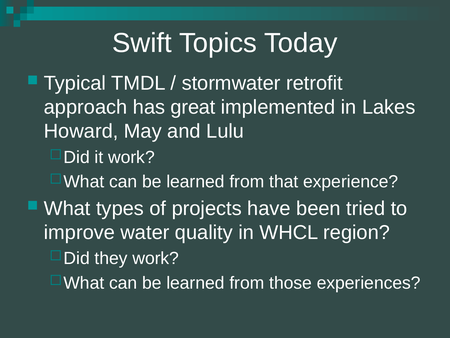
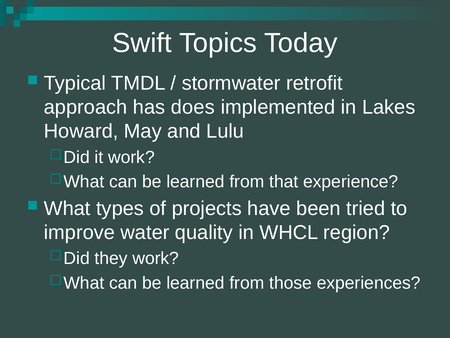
great: great -> does
